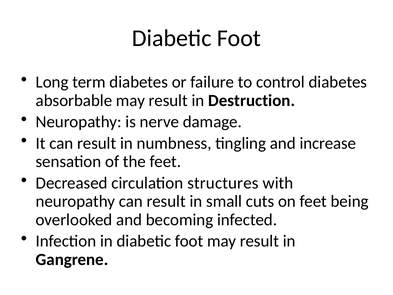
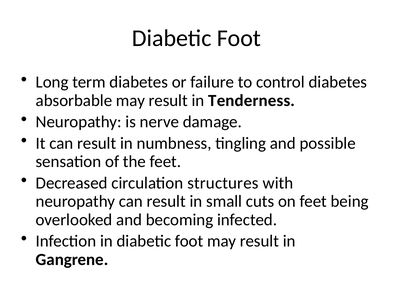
Destruction: Destruction -> Tenderness
increase: increase -> possible
